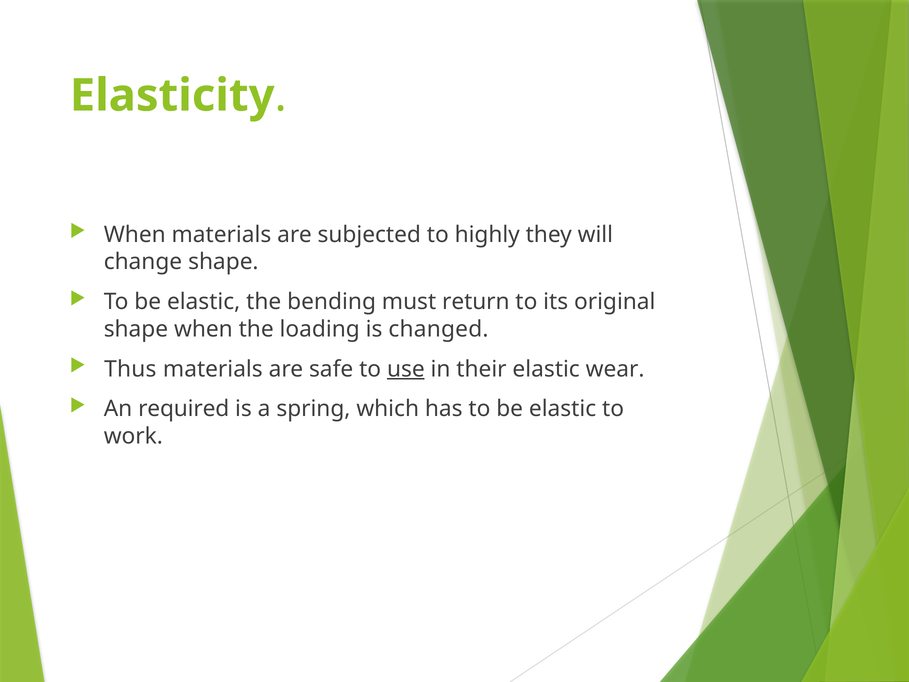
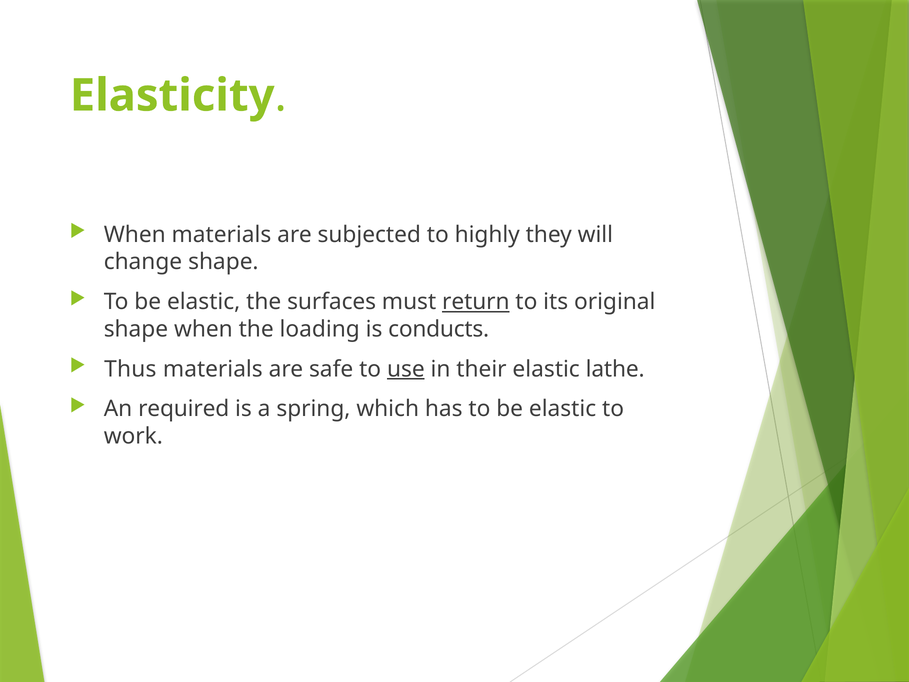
bending: bending -> surfaces
return underline: none -> present
changed: changed -> conducts
wear: wear -> lathe
